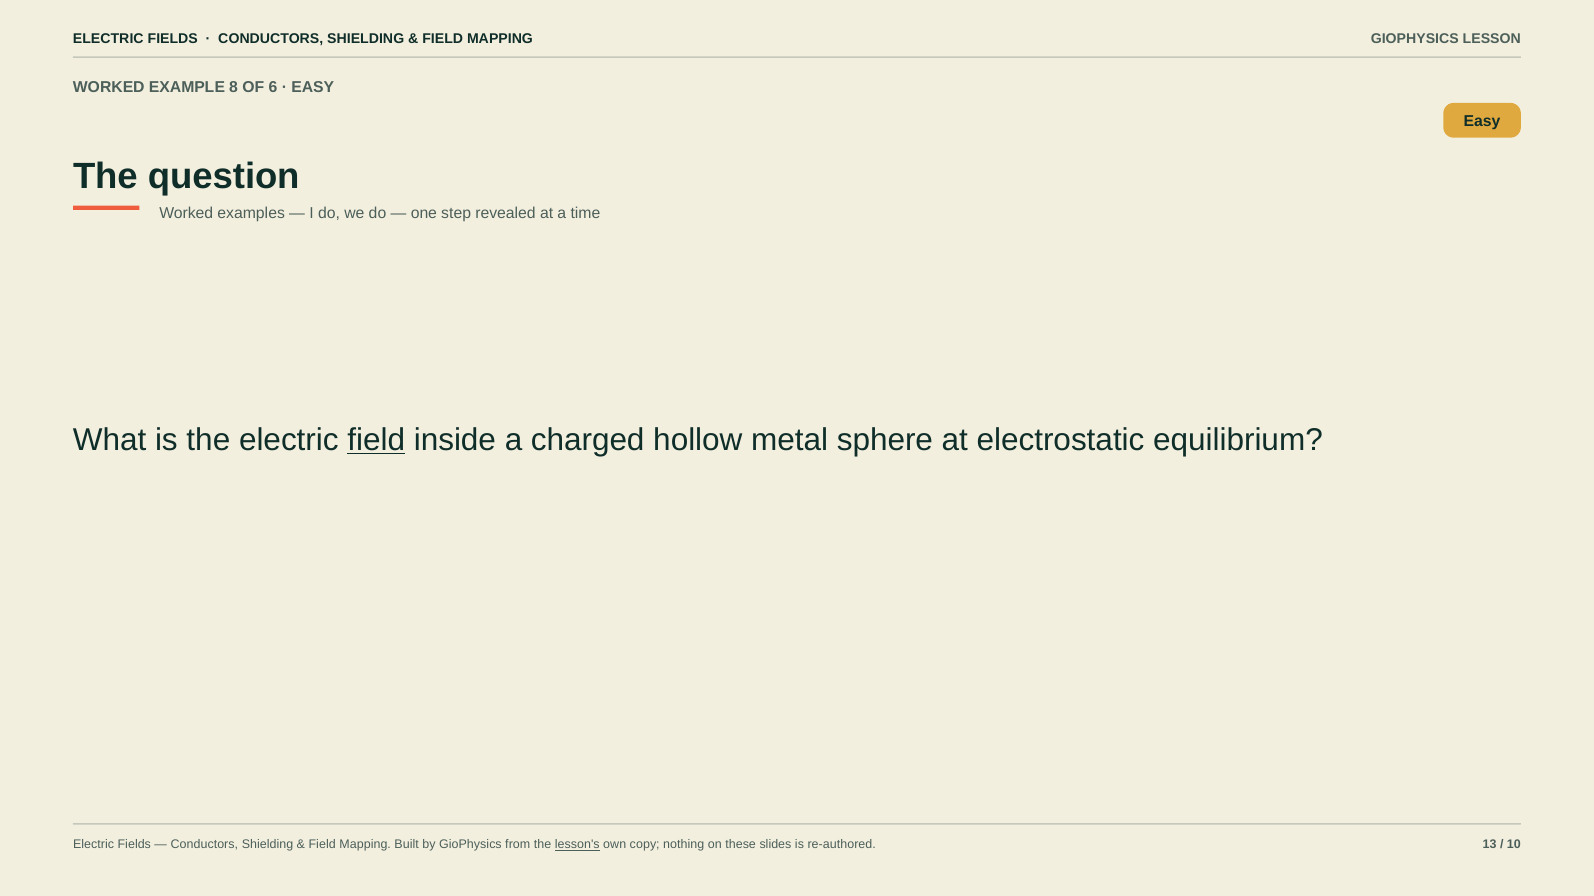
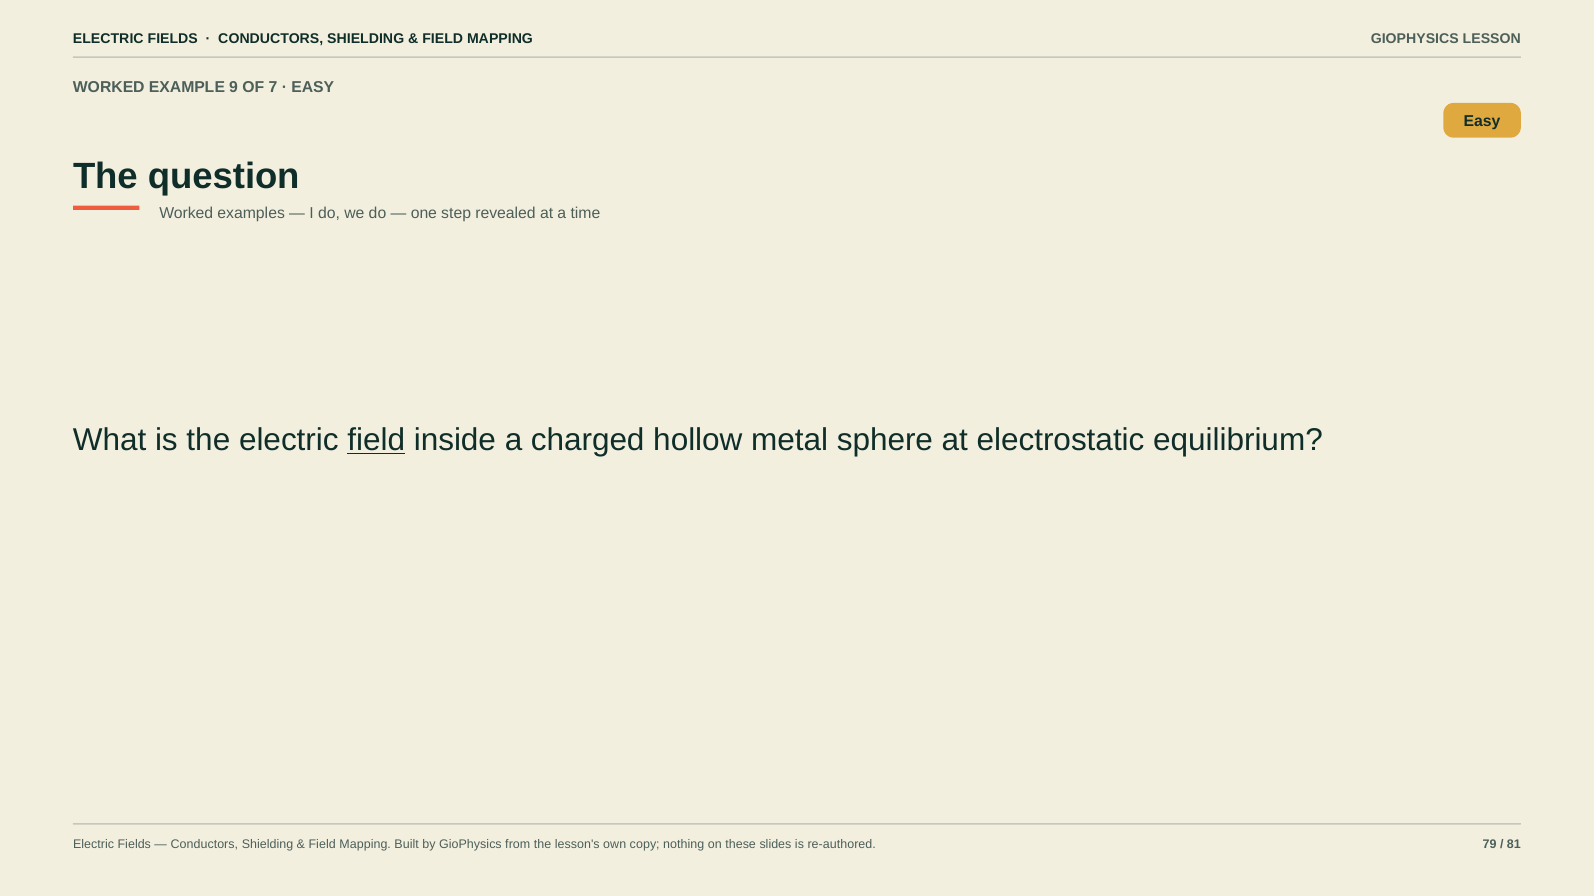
8: 8 -> 9
6: 6 -> 7
lesson's underline: present -> none
13: 13 -> 79
10: 10 -> 81
